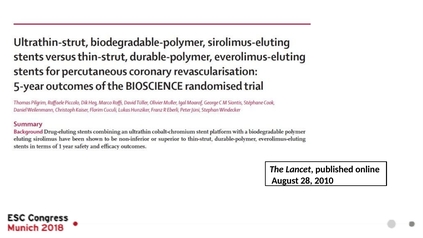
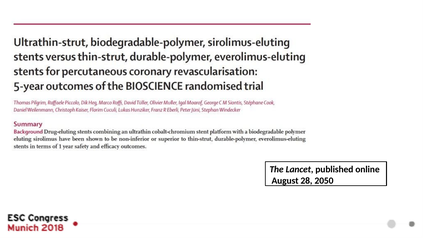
2010: 2010 -> 2050
